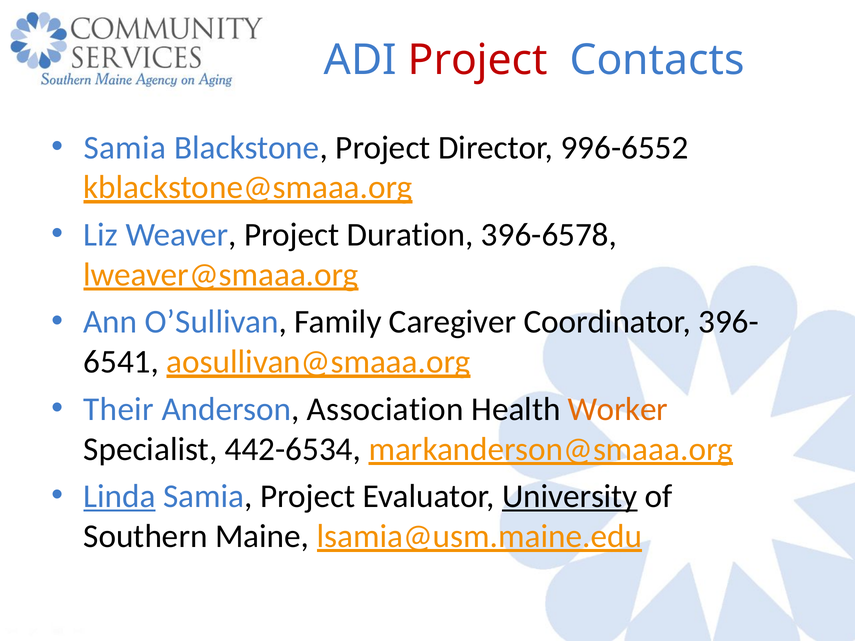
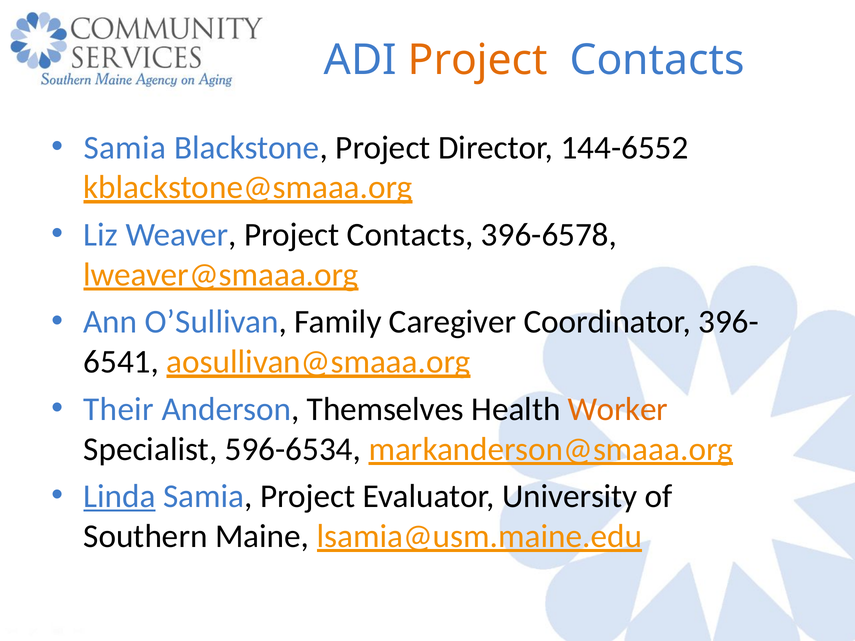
Project at (478, 60) colour: red -> orange
996-6552: 996-6552 -> 144-6552
Weaver Project Duration: Duration -> Contacts
Association: Association -> Themselves
442-6534: 442-6534 -> 596-6534
University underline: present -> none
